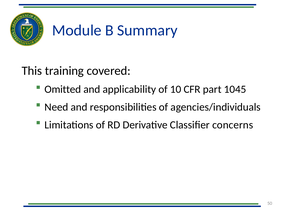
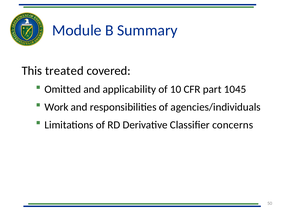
training: training -> treated
Need: Need -> Work
